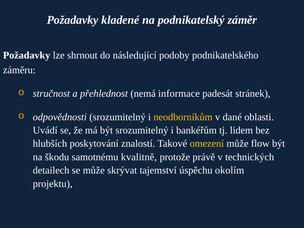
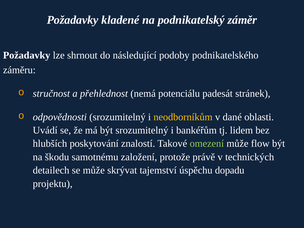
informace: informace -> potenciálu
omezení colour: yellow -> light green
kvalitně: kvalitně -> založení
okolím: okolím -> dopadu
